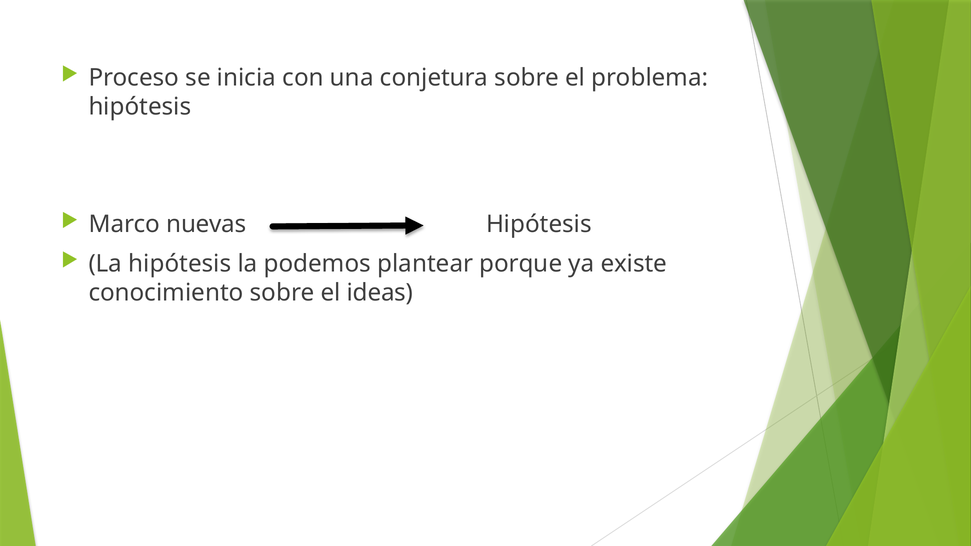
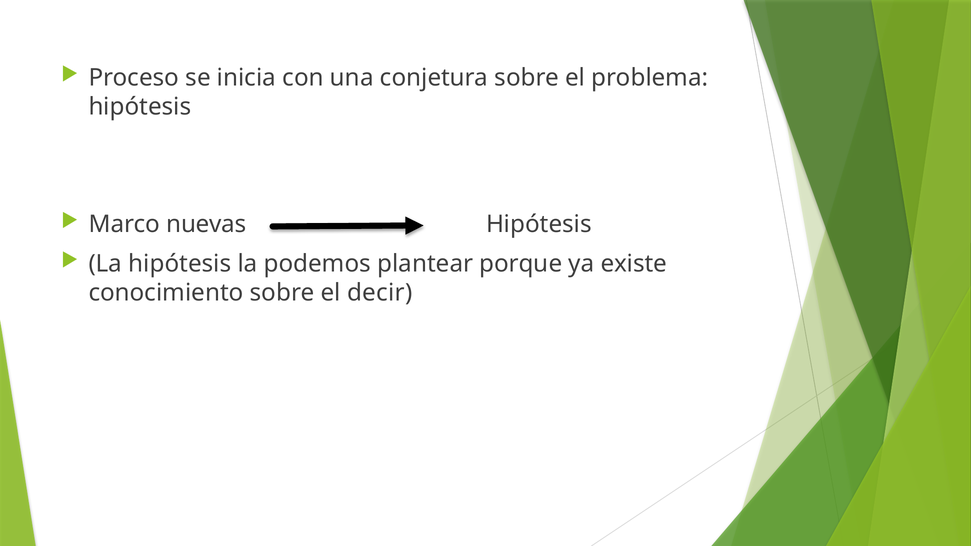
ideas: ideas -> decir
